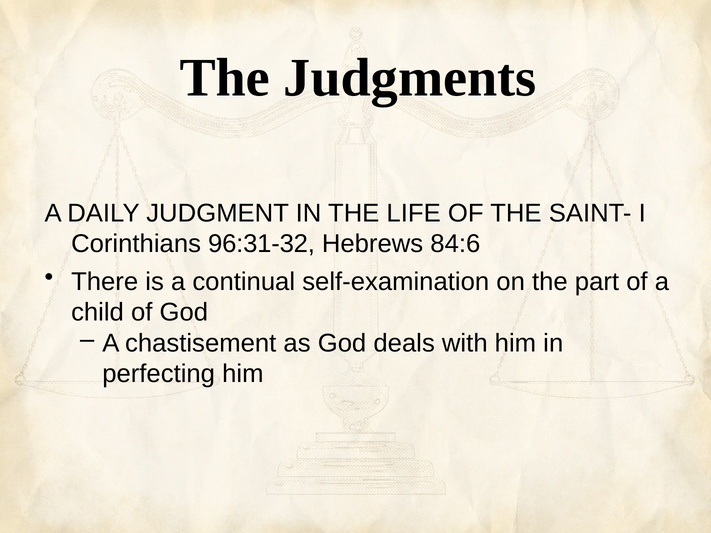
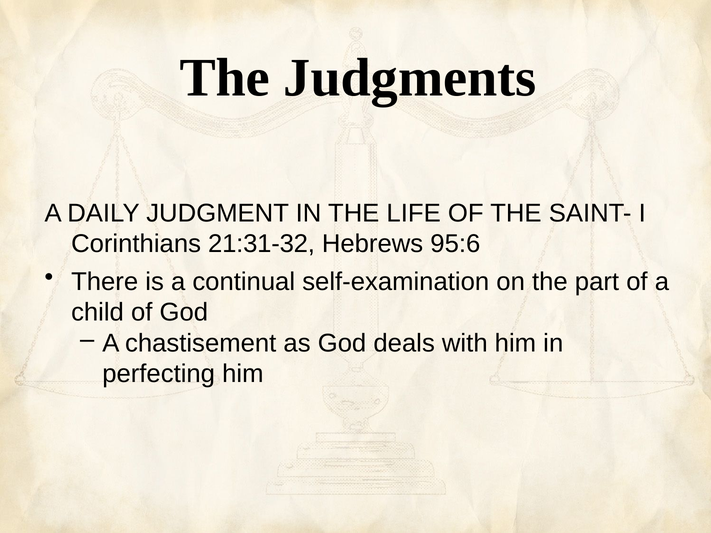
96:31-32: 96:31-32 -> 21:31-32
84:6: 84:6 -> 95:6
